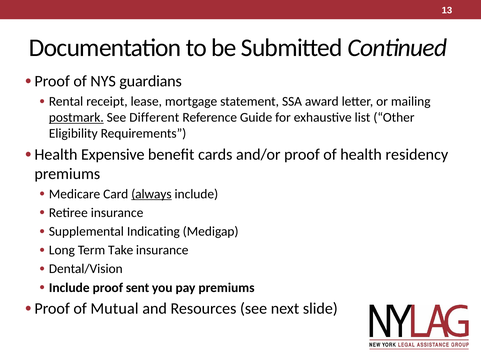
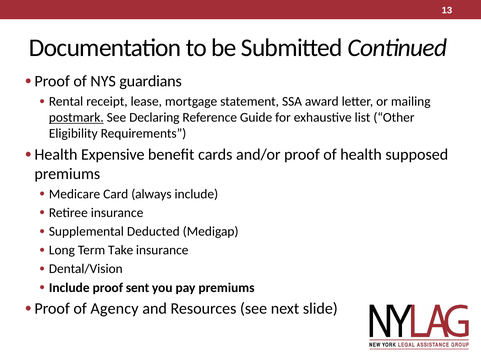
Different: Different -> Declaring
residency: residency -> supposed
always underline: present -> none
Indicating: Indicating -> Deducted
Mutual: Mutual -> Agency
